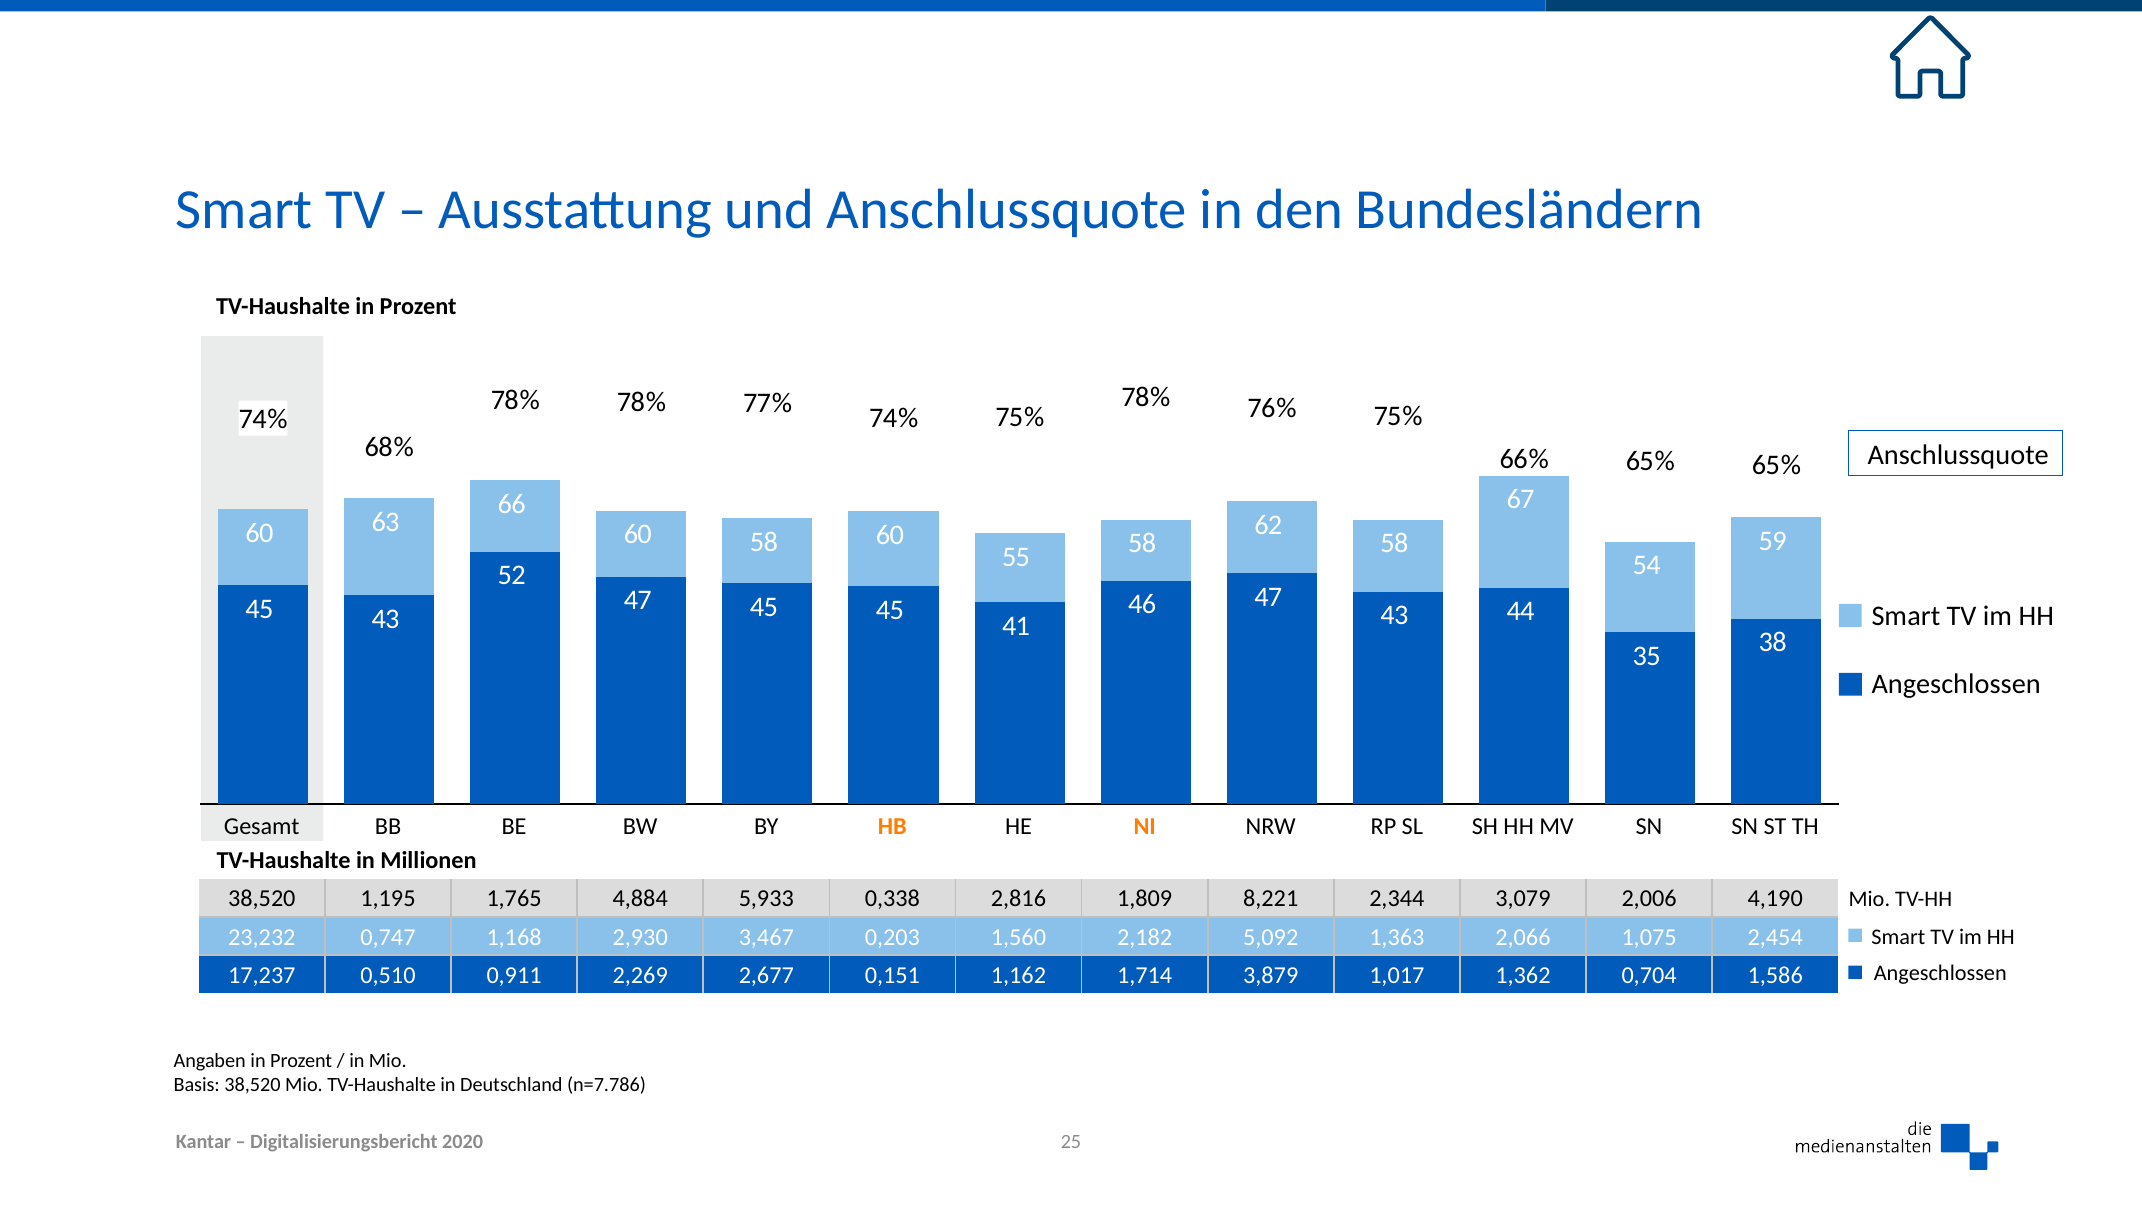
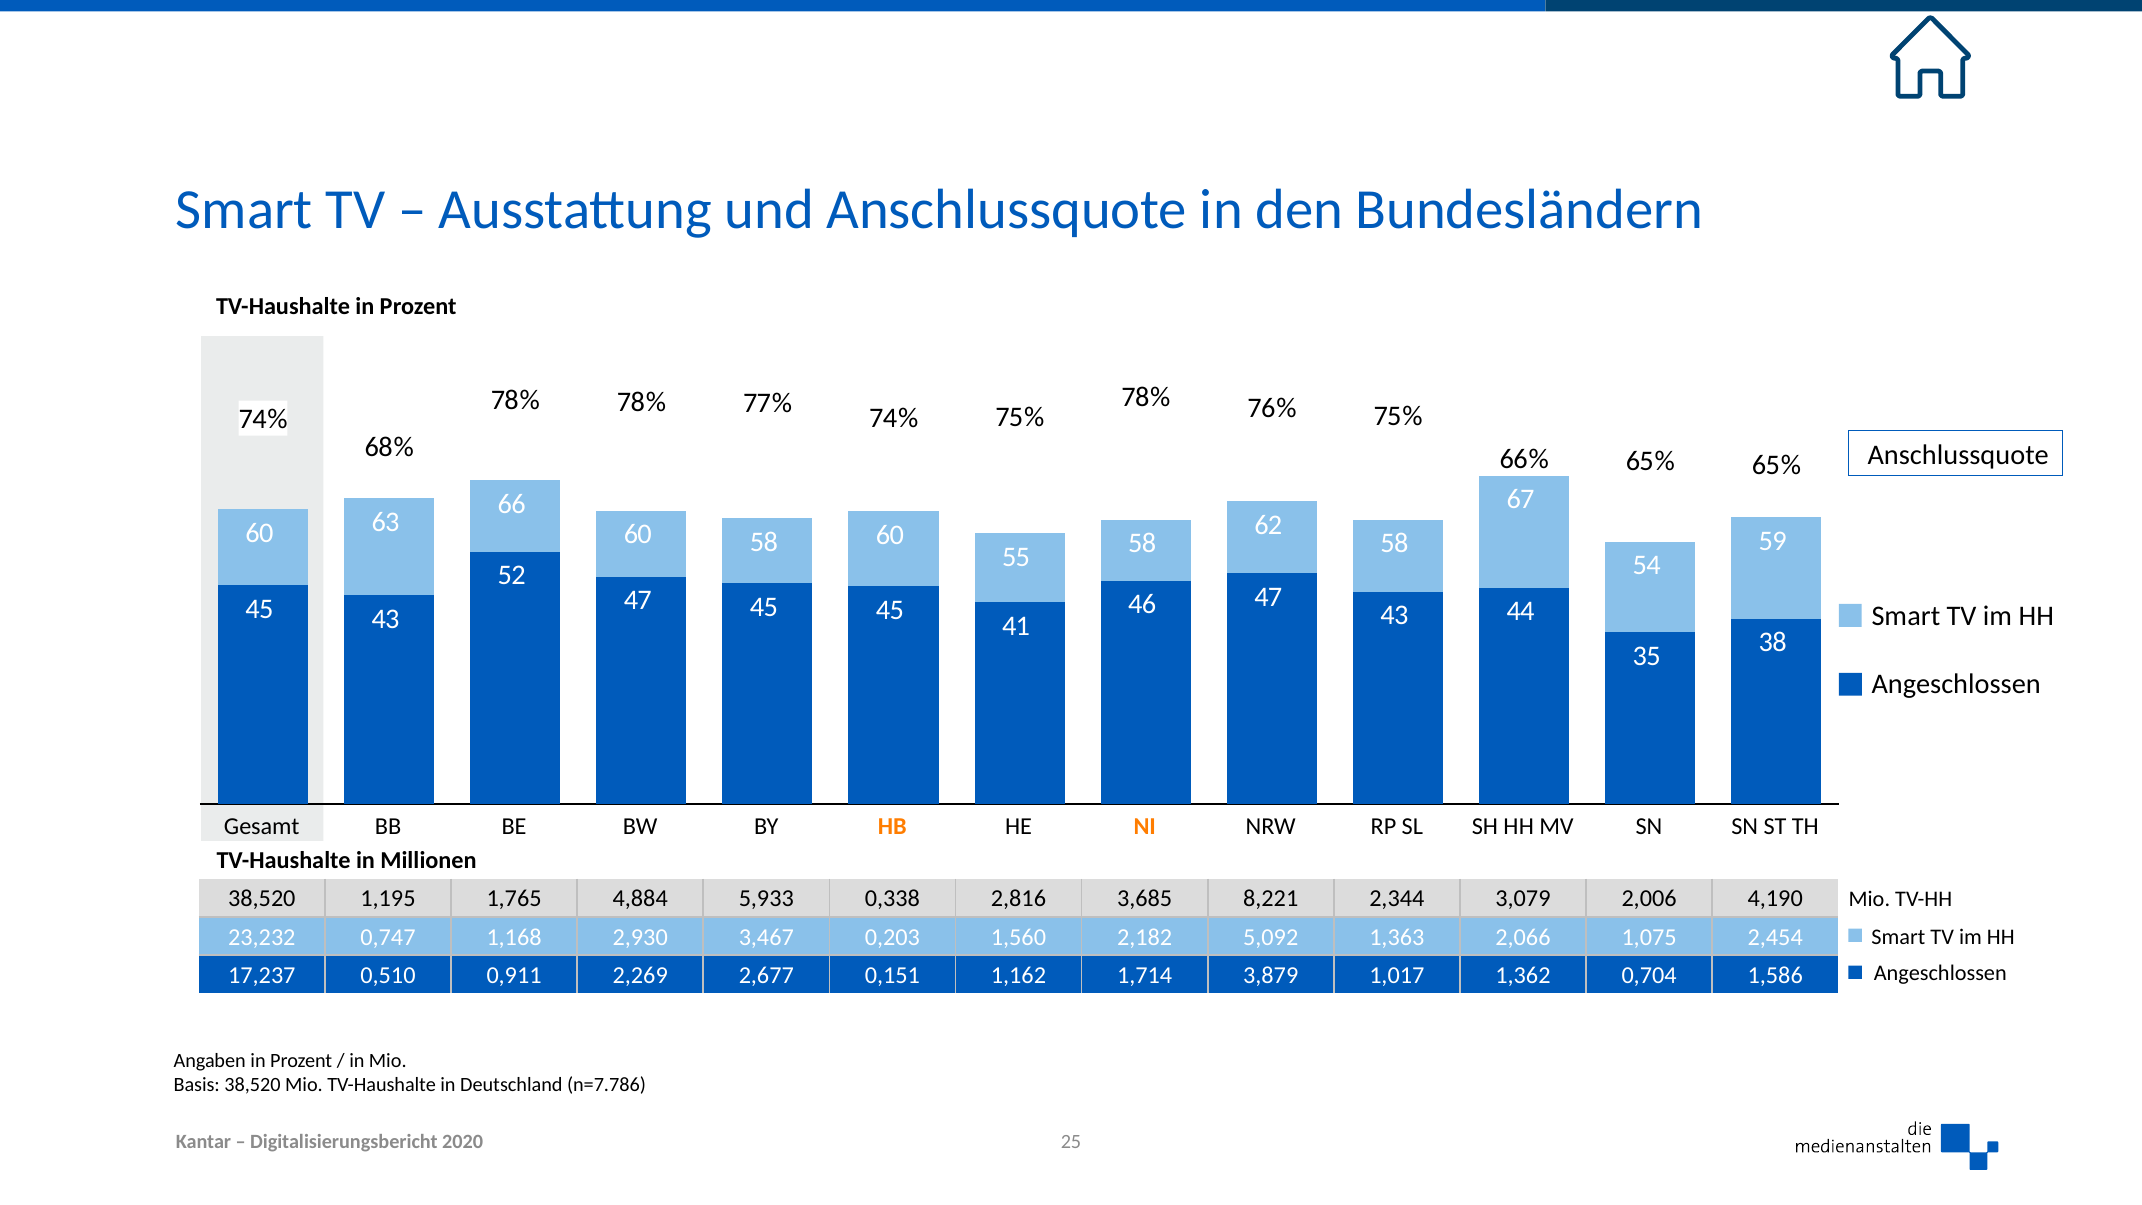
1,809: 1,809 -> 3,685
